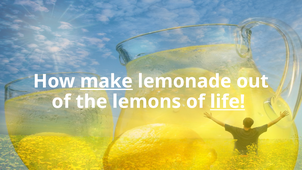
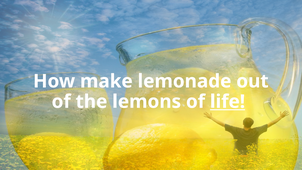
make underline: present -> none
